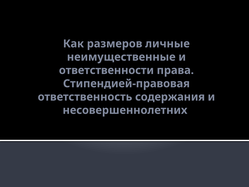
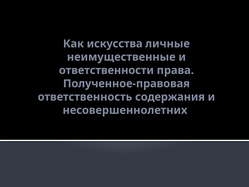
размеров: размеров -> искусства
Стипендией-правовая: Стипендией-правовая -> Полученное-правовая
